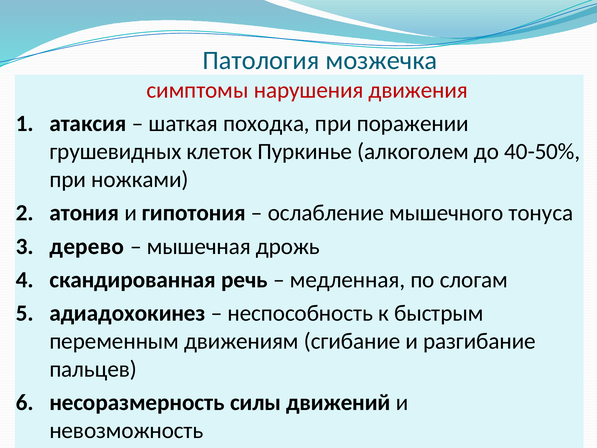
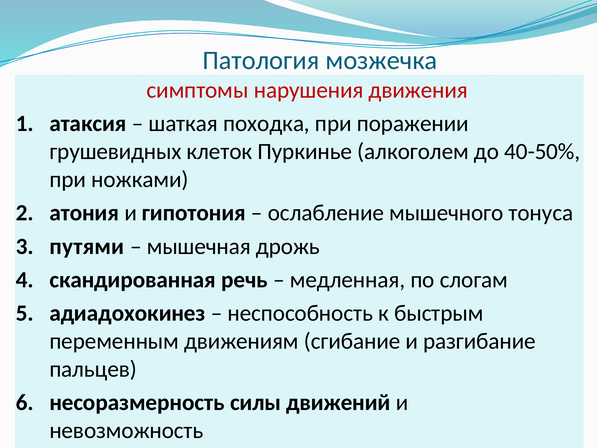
дерево: дерево -> путями
